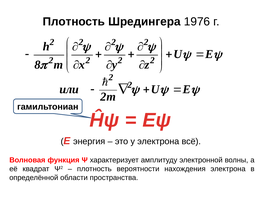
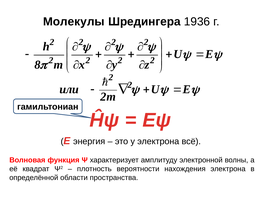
Плотность at (74, 22): Плотность -> Молекулы
1976: 1976 -> 1936
